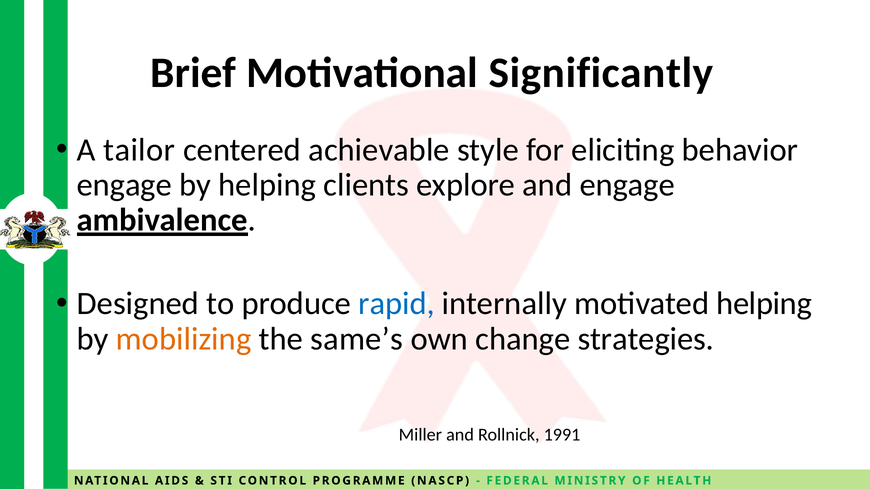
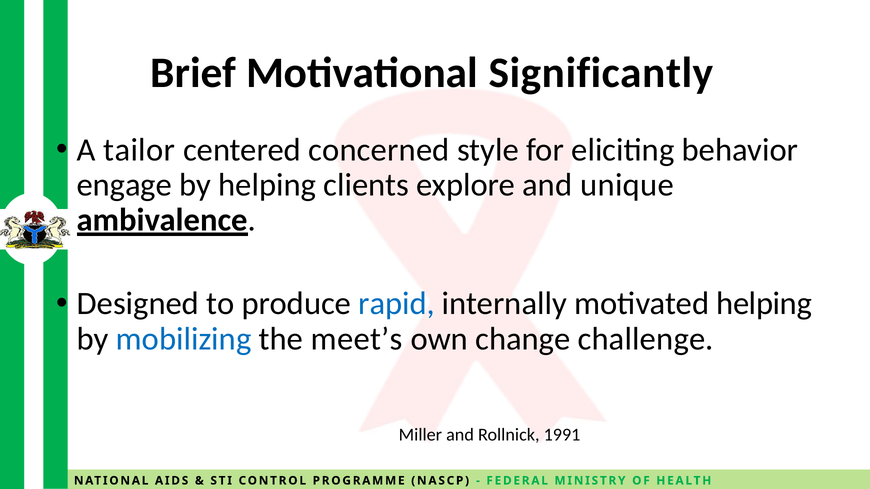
achievable: achievable -> concerned
and engage: engage -> unique
mobilizing colour: orange -> blue
same’s: same’s -> meet’s
strategies: strategies -> challenge
